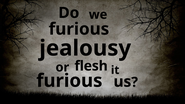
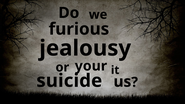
flesh: flesh -> your
furious at (69, 81): furious -> suicide
